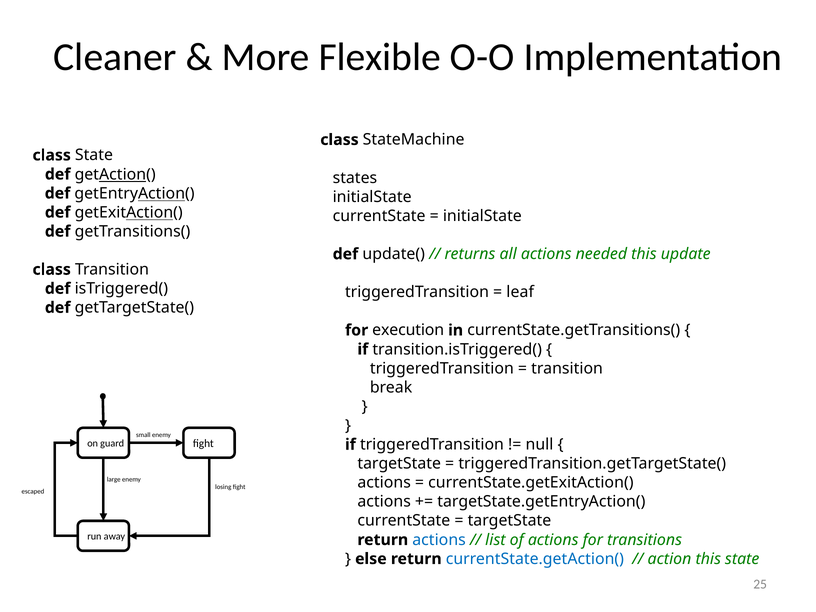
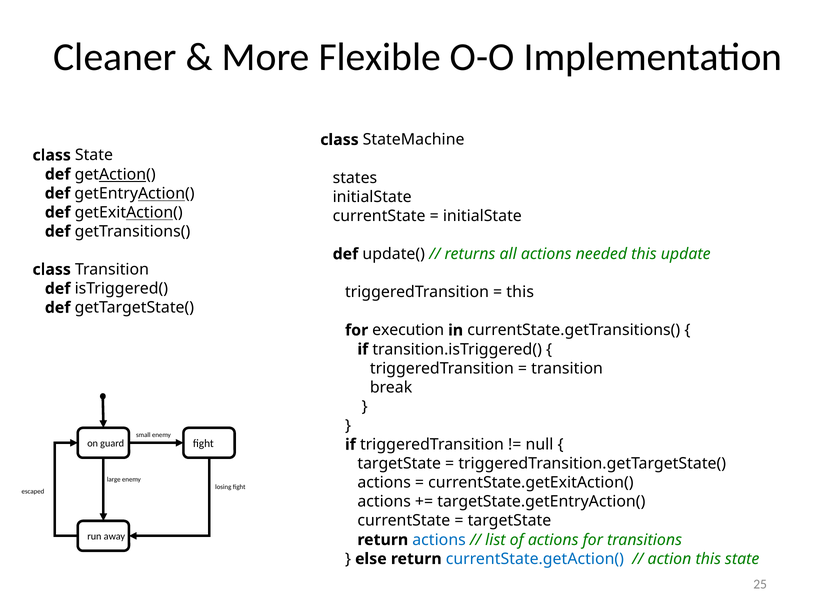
leaf at (520, 292): leaf -> this
